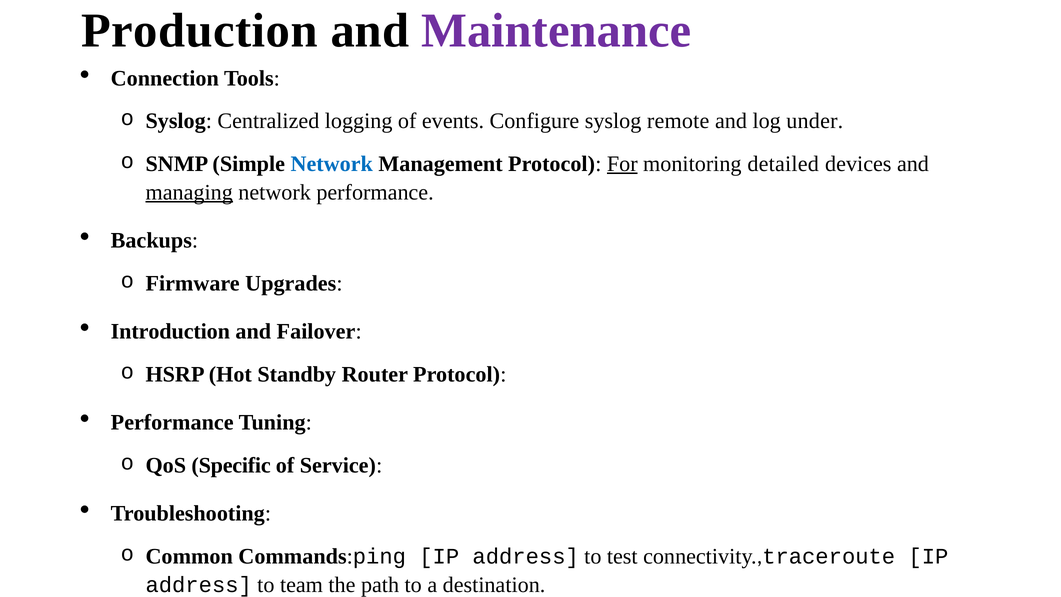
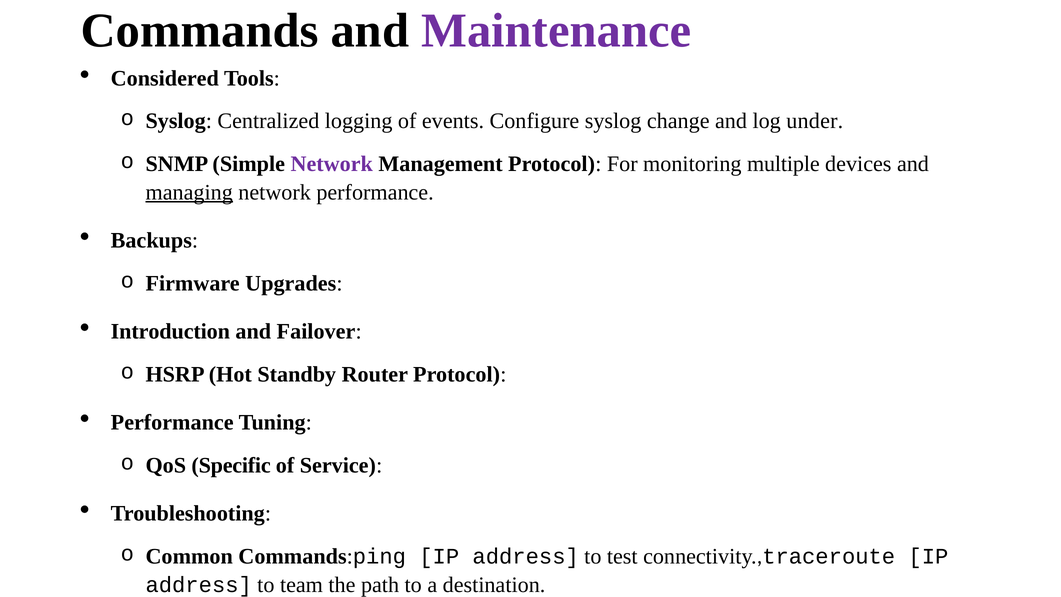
Production: Production -> Commands
Connection: Connection -> Considered
remote: remote -> change
Network at (332, 164) colour: blue -> purple
For underline: present -> none
detailed: detailed -> multiple
